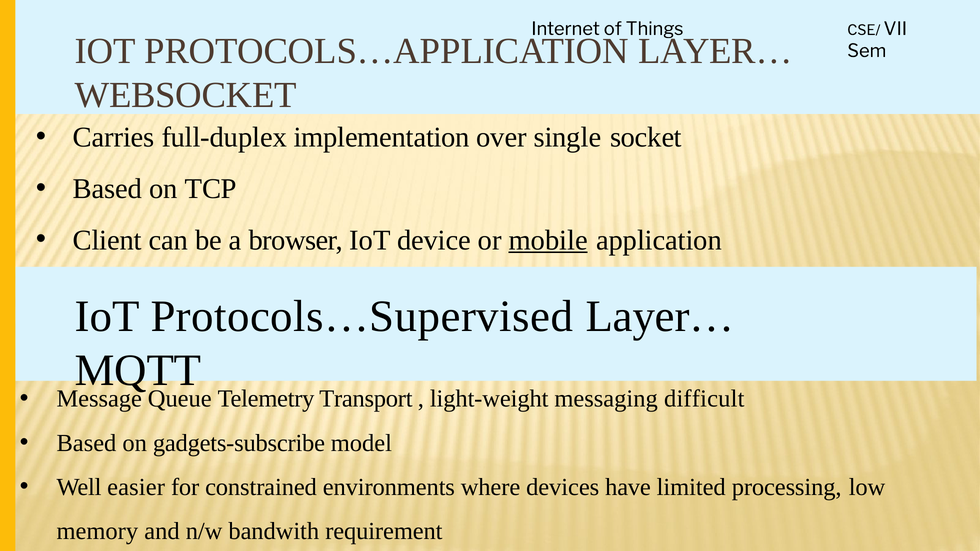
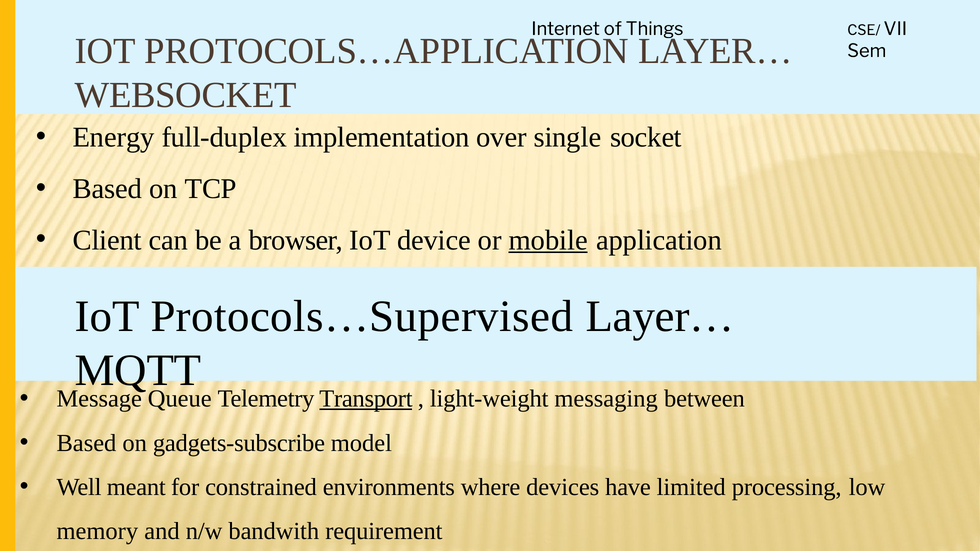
Carries: Carries -> Energy
Transport underline: none -> present
difficult: difficult -> between
easier: easier -> meant
